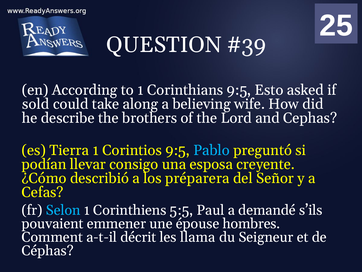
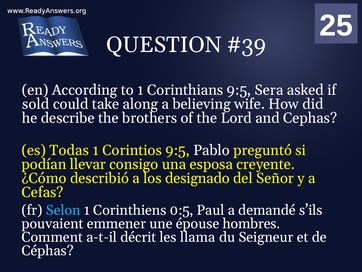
Esto: Esto -> Sera
Tierra: Tierra -> Todas
Pablo colour: light blue -> white
préparera: préparera -> designado
5:5: 5:5 -> 0:5
